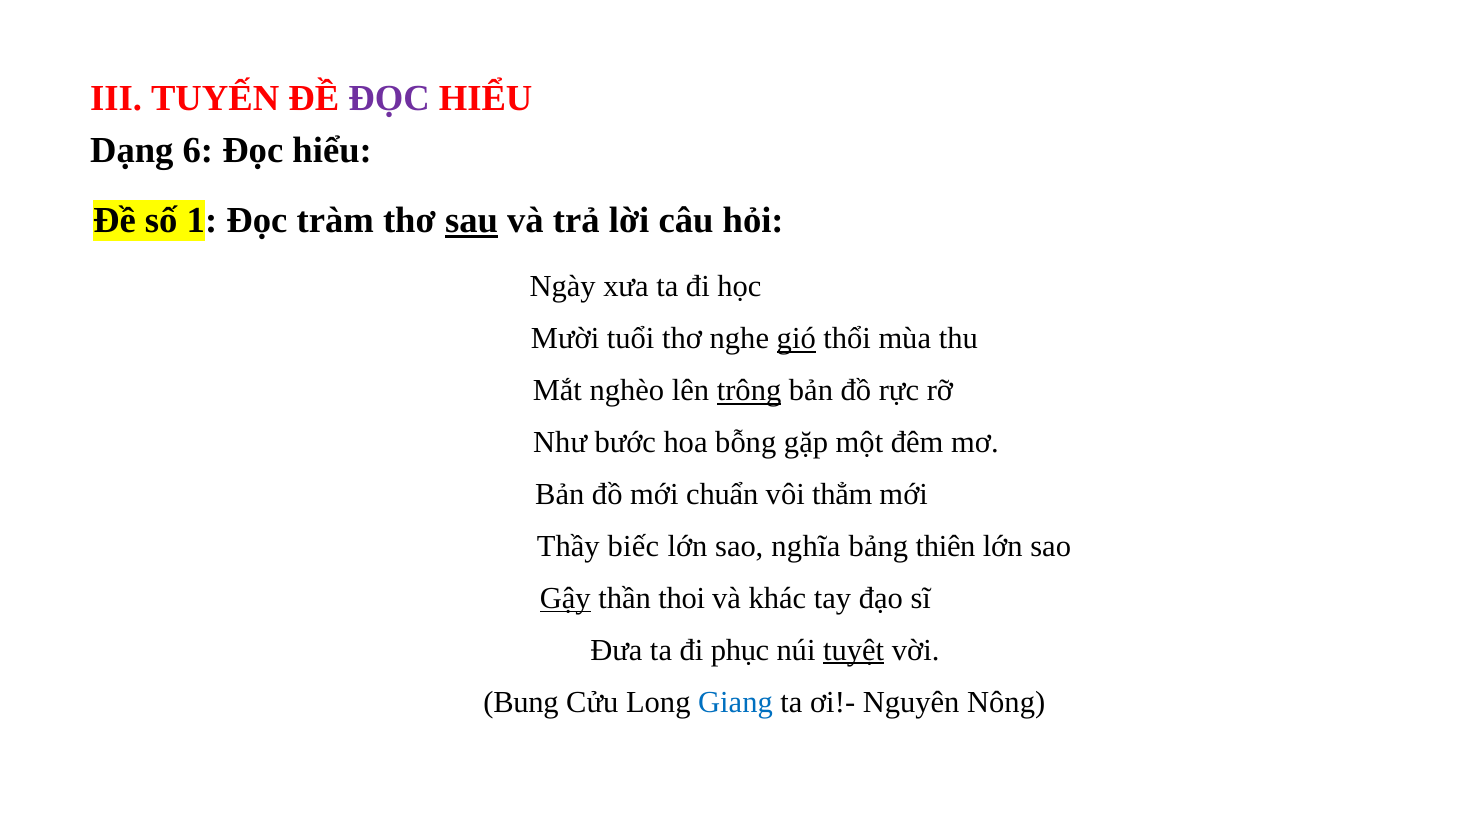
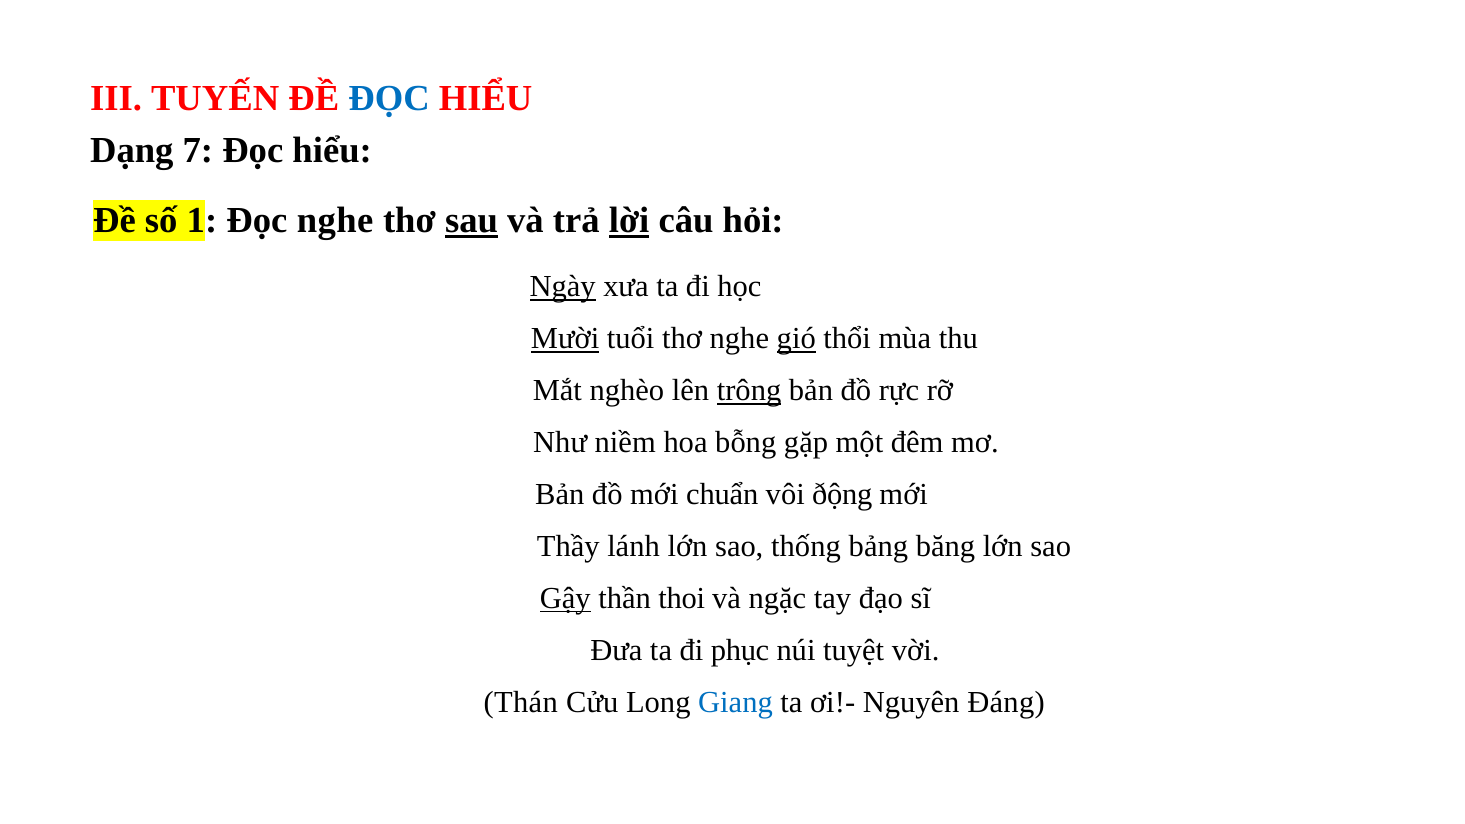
ĐỌC at (389, 98) colour: purple -> blue
6: 6 -> 7
Đọc tràm: tràm -> nghe
lời underline: none -> present
Ngày underline: none -> present
Mười underline: none -> present
bước: bước -> niềm
thẳm: thẳm -> ðộng
biếc: biếc -> lánh
nghĩa: nghĩa -> thống
thiên: thiên -> băng
khác: khác -> ngặc
tuyệt underline: present -> none
Bung: Bung -> Thán
Nông: Nông -> Đáng
